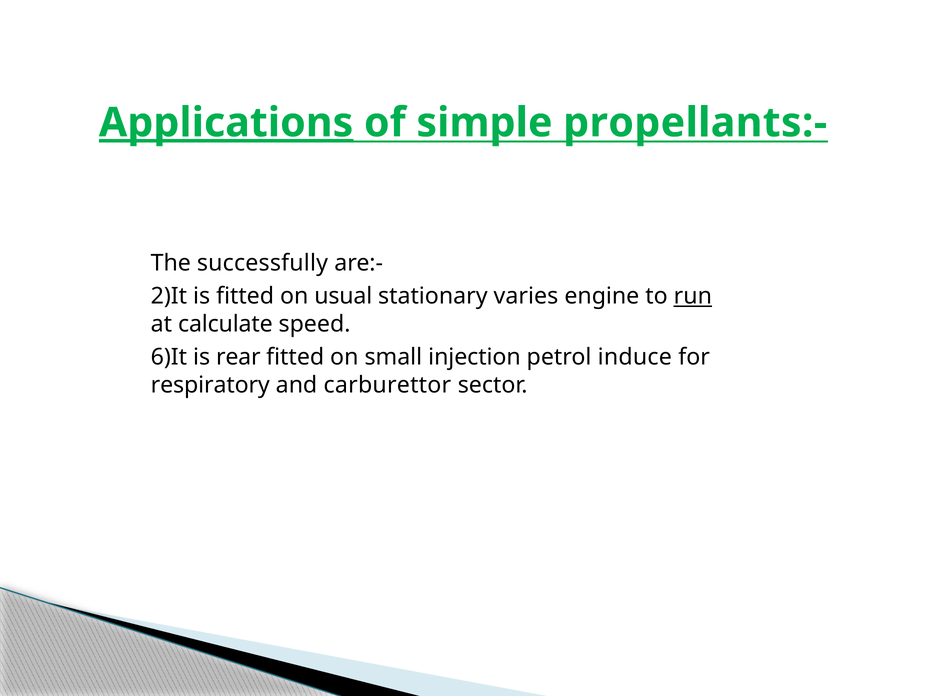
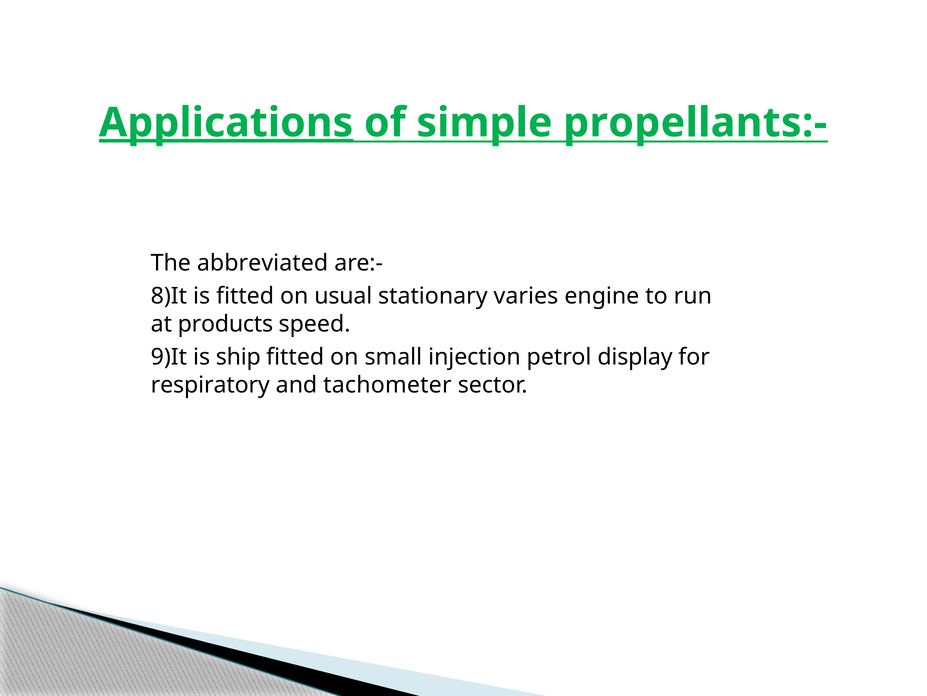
successfully: successfully -> abbreviated
2)It: 2)It -> 8)It
run underline: present -> none
calculate: calculate -> products
6)It: 6)It -> 9)It
rear: rear -> ship
induce: induce -> display
carburettor: carburettor -> tachometer
